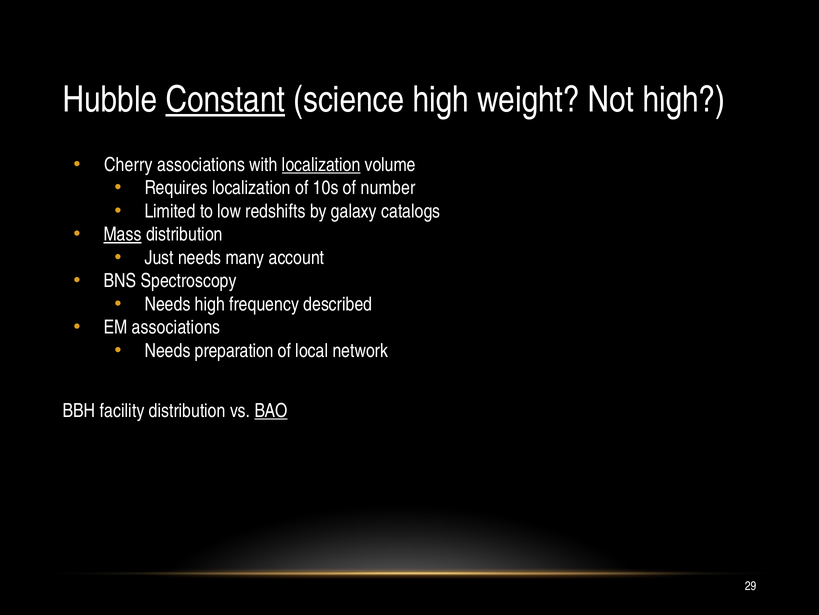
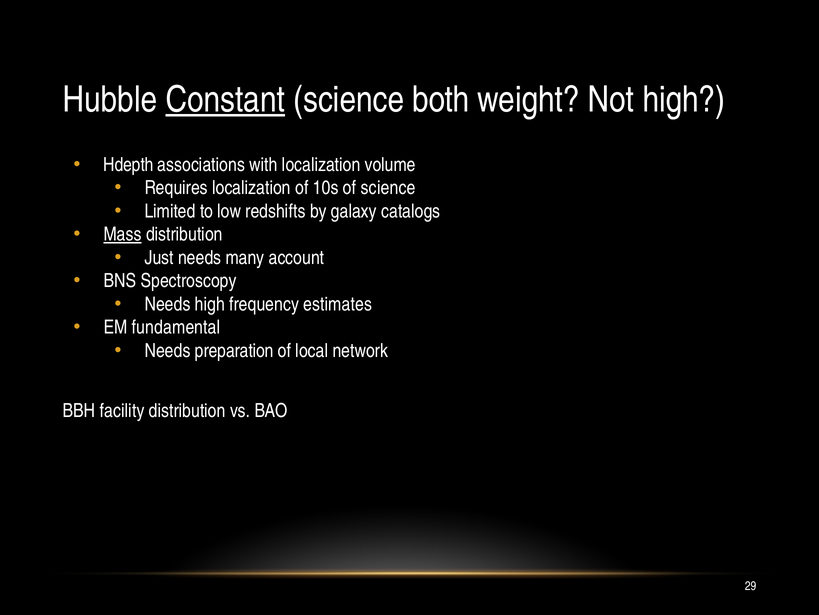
science high: high -> both
Cherry: Cherry -> Hdepth
localization at (321, 164) underline: present -> none
of number: number -> science
described: described -> estimates
EM associations: associations -> fundamental
BAO underline: present -> none
